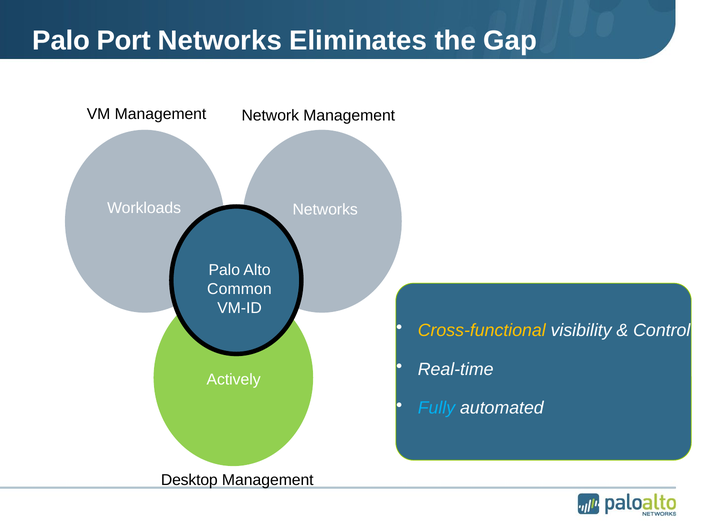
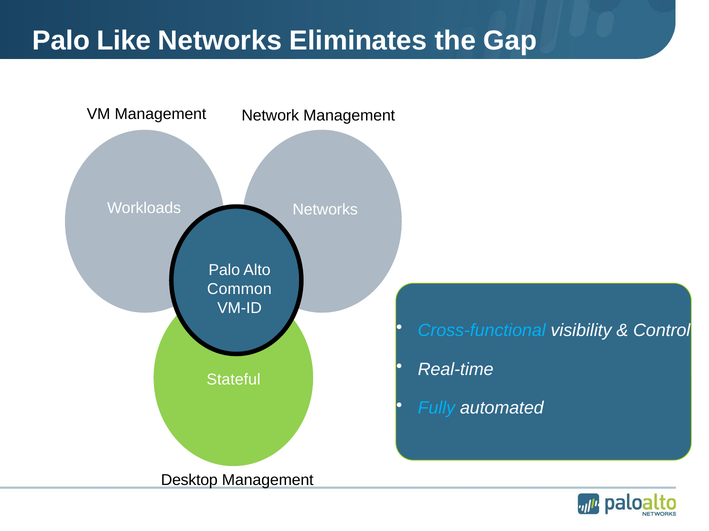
Port: Port -> Like
Cross-functional colour: yellow -> light blue
Actively: Actively -> Stateful
